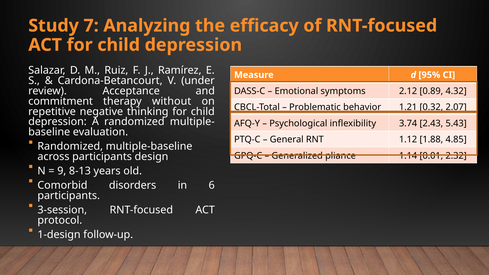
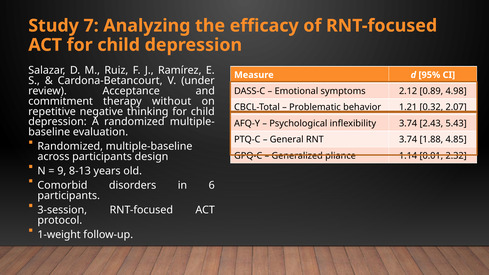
4.32: 4.32 -> 4.98
RNT 1.12: 1.12 -> 3.74
1-design: 1-design -> 1-weight
